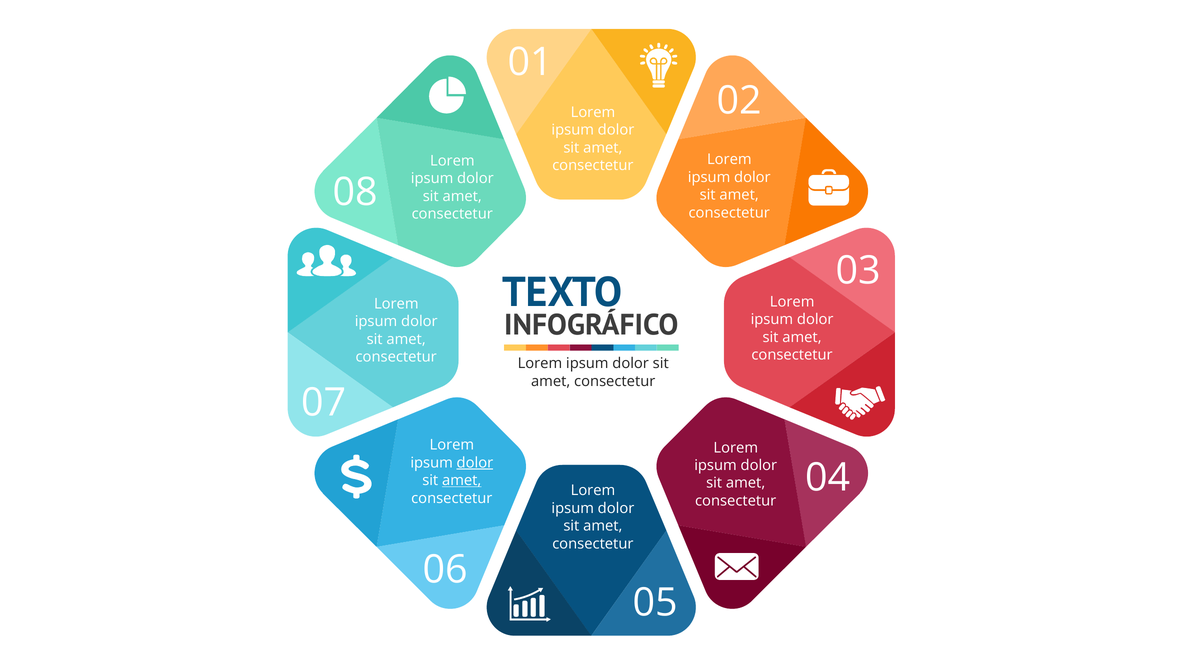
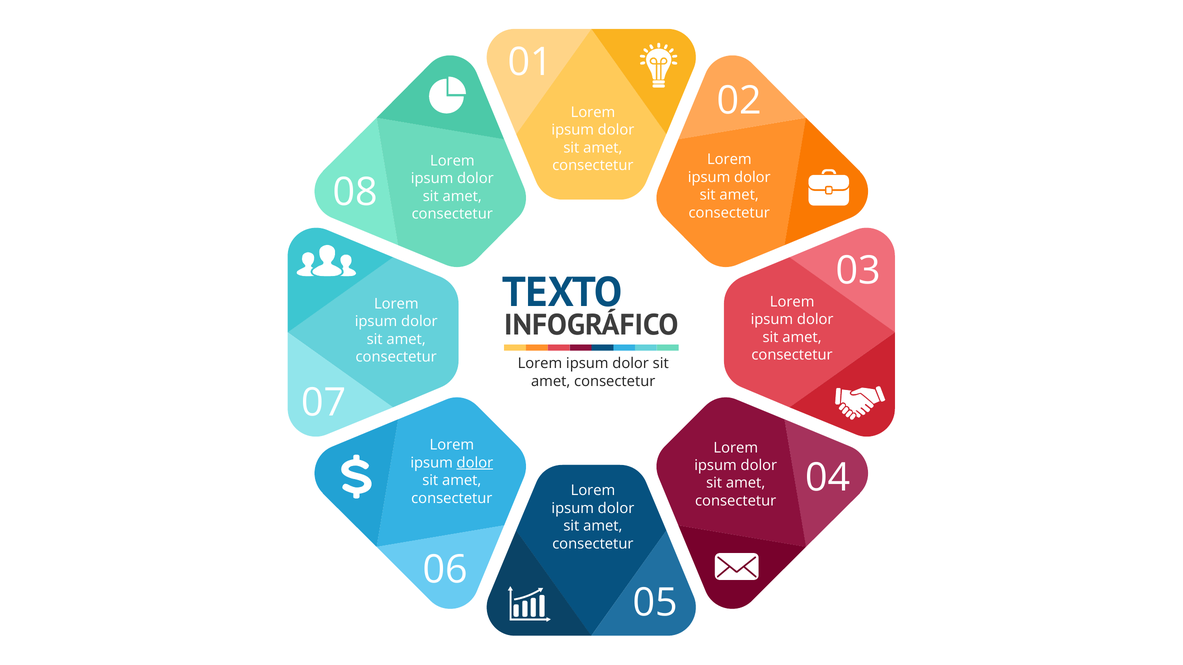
amet at (462, 481) underline: present -> none
